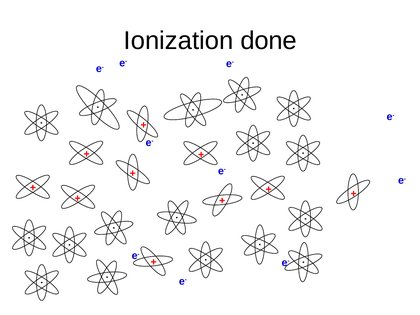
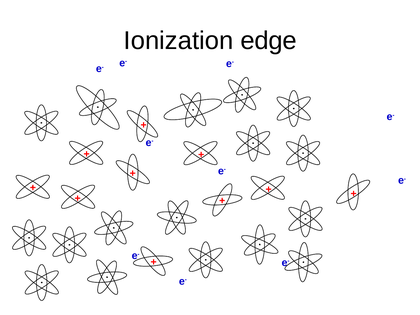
done: done -> edge
